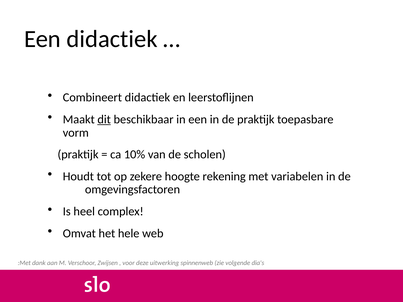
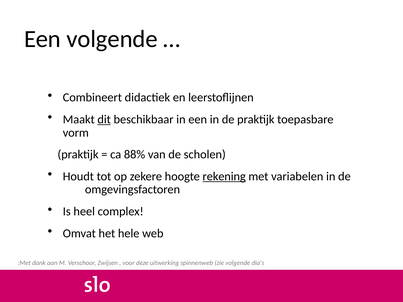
Een didactiek: didactiek -> volgende
10%: 10% -> 88%
rekening underline: none -> present
